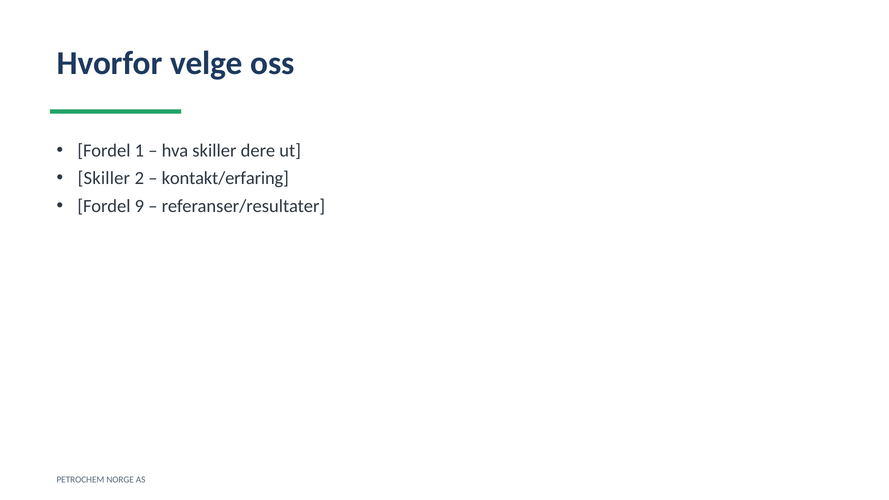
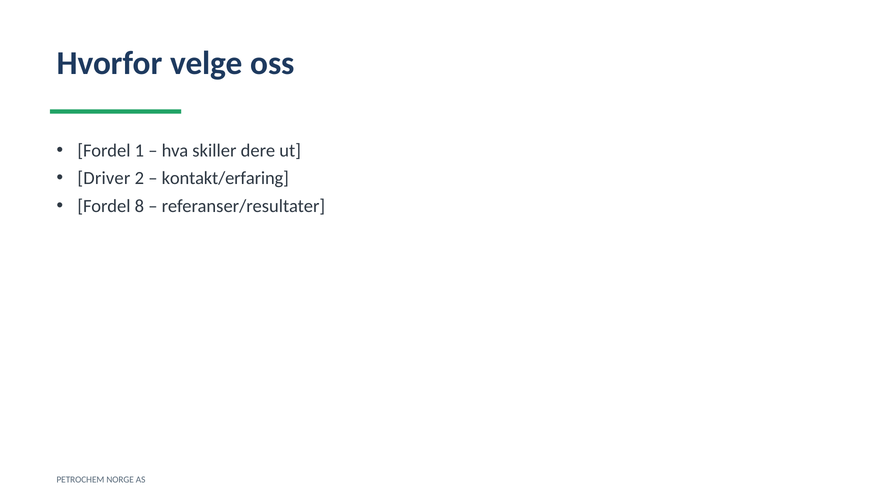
Skiller at (104, 178): Skiller -> Driver
9: 9 -> 8
